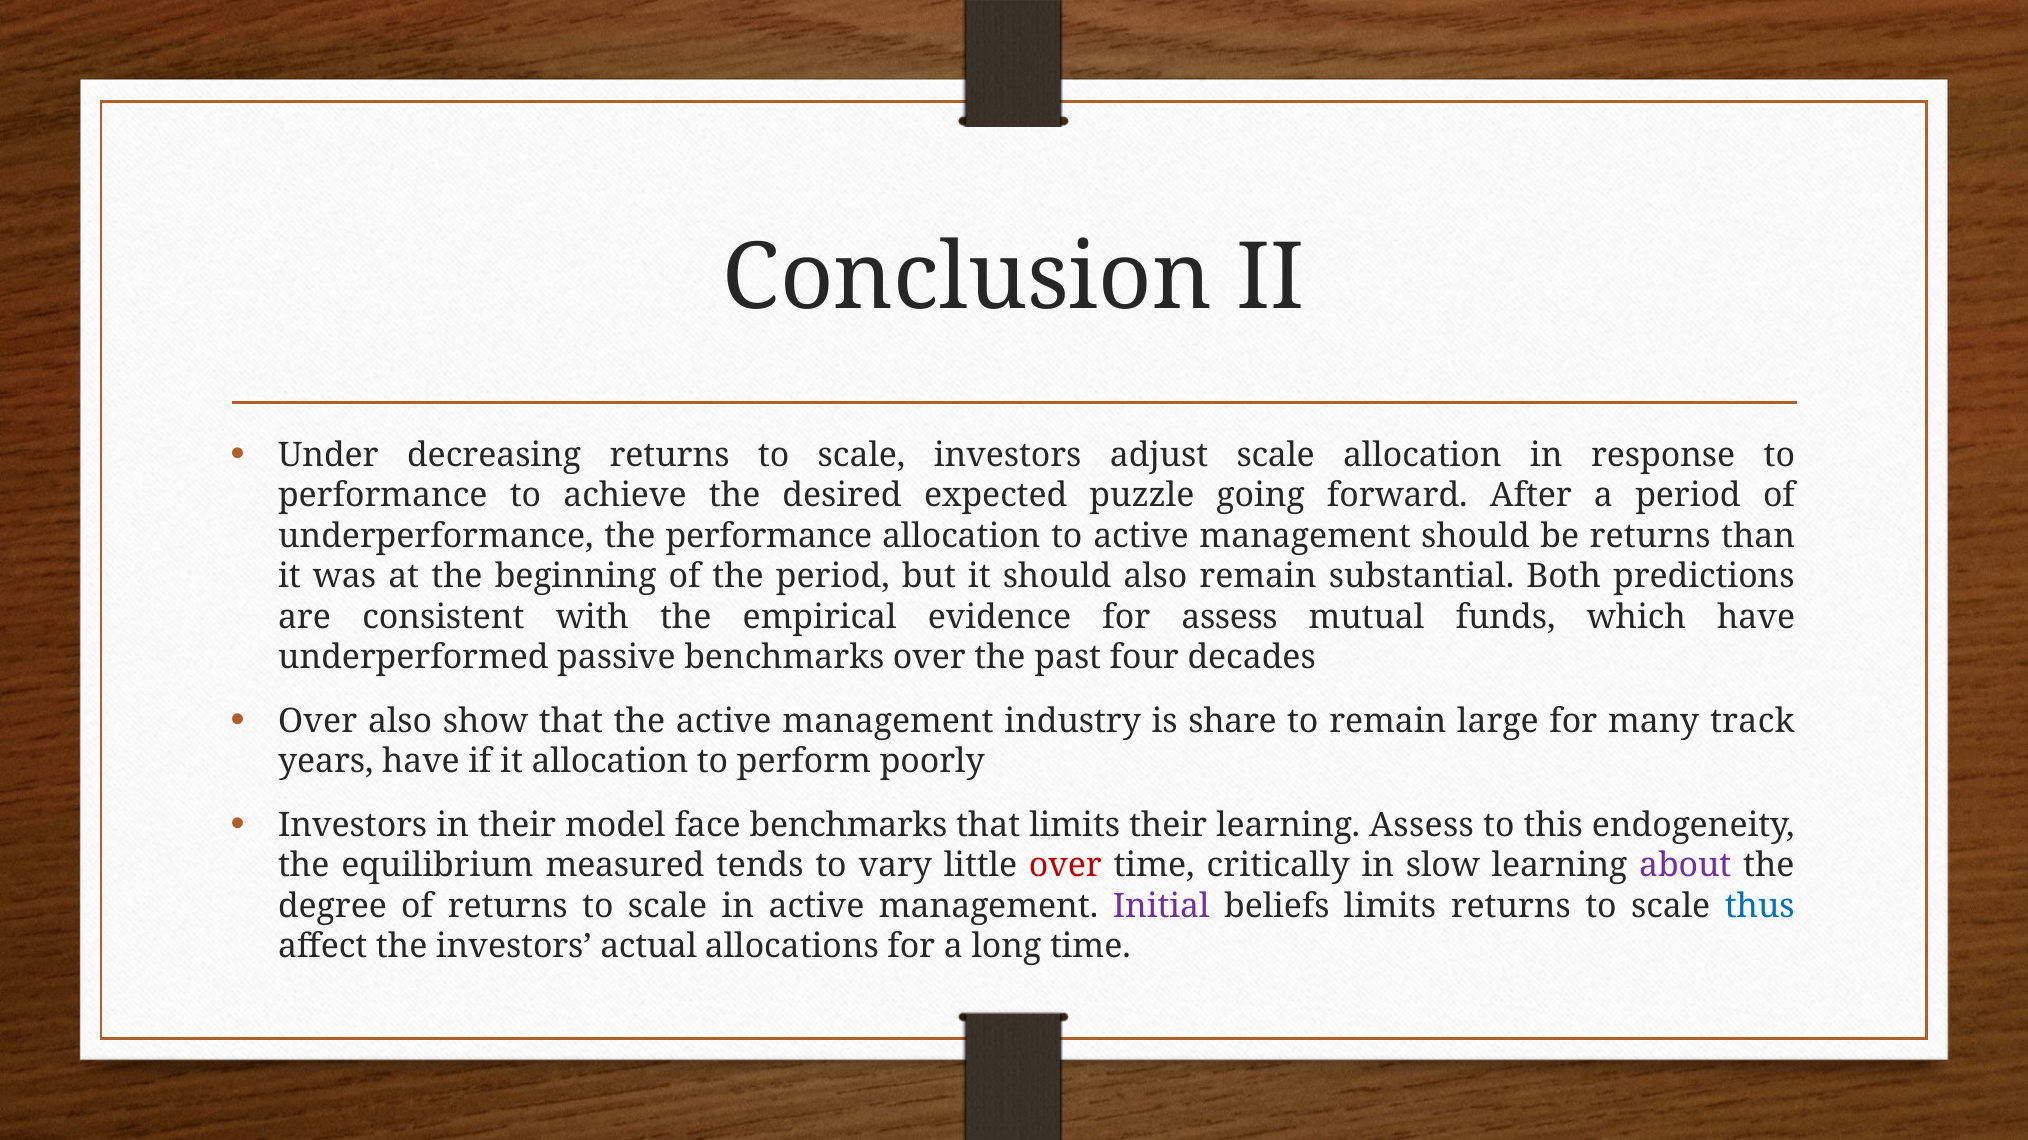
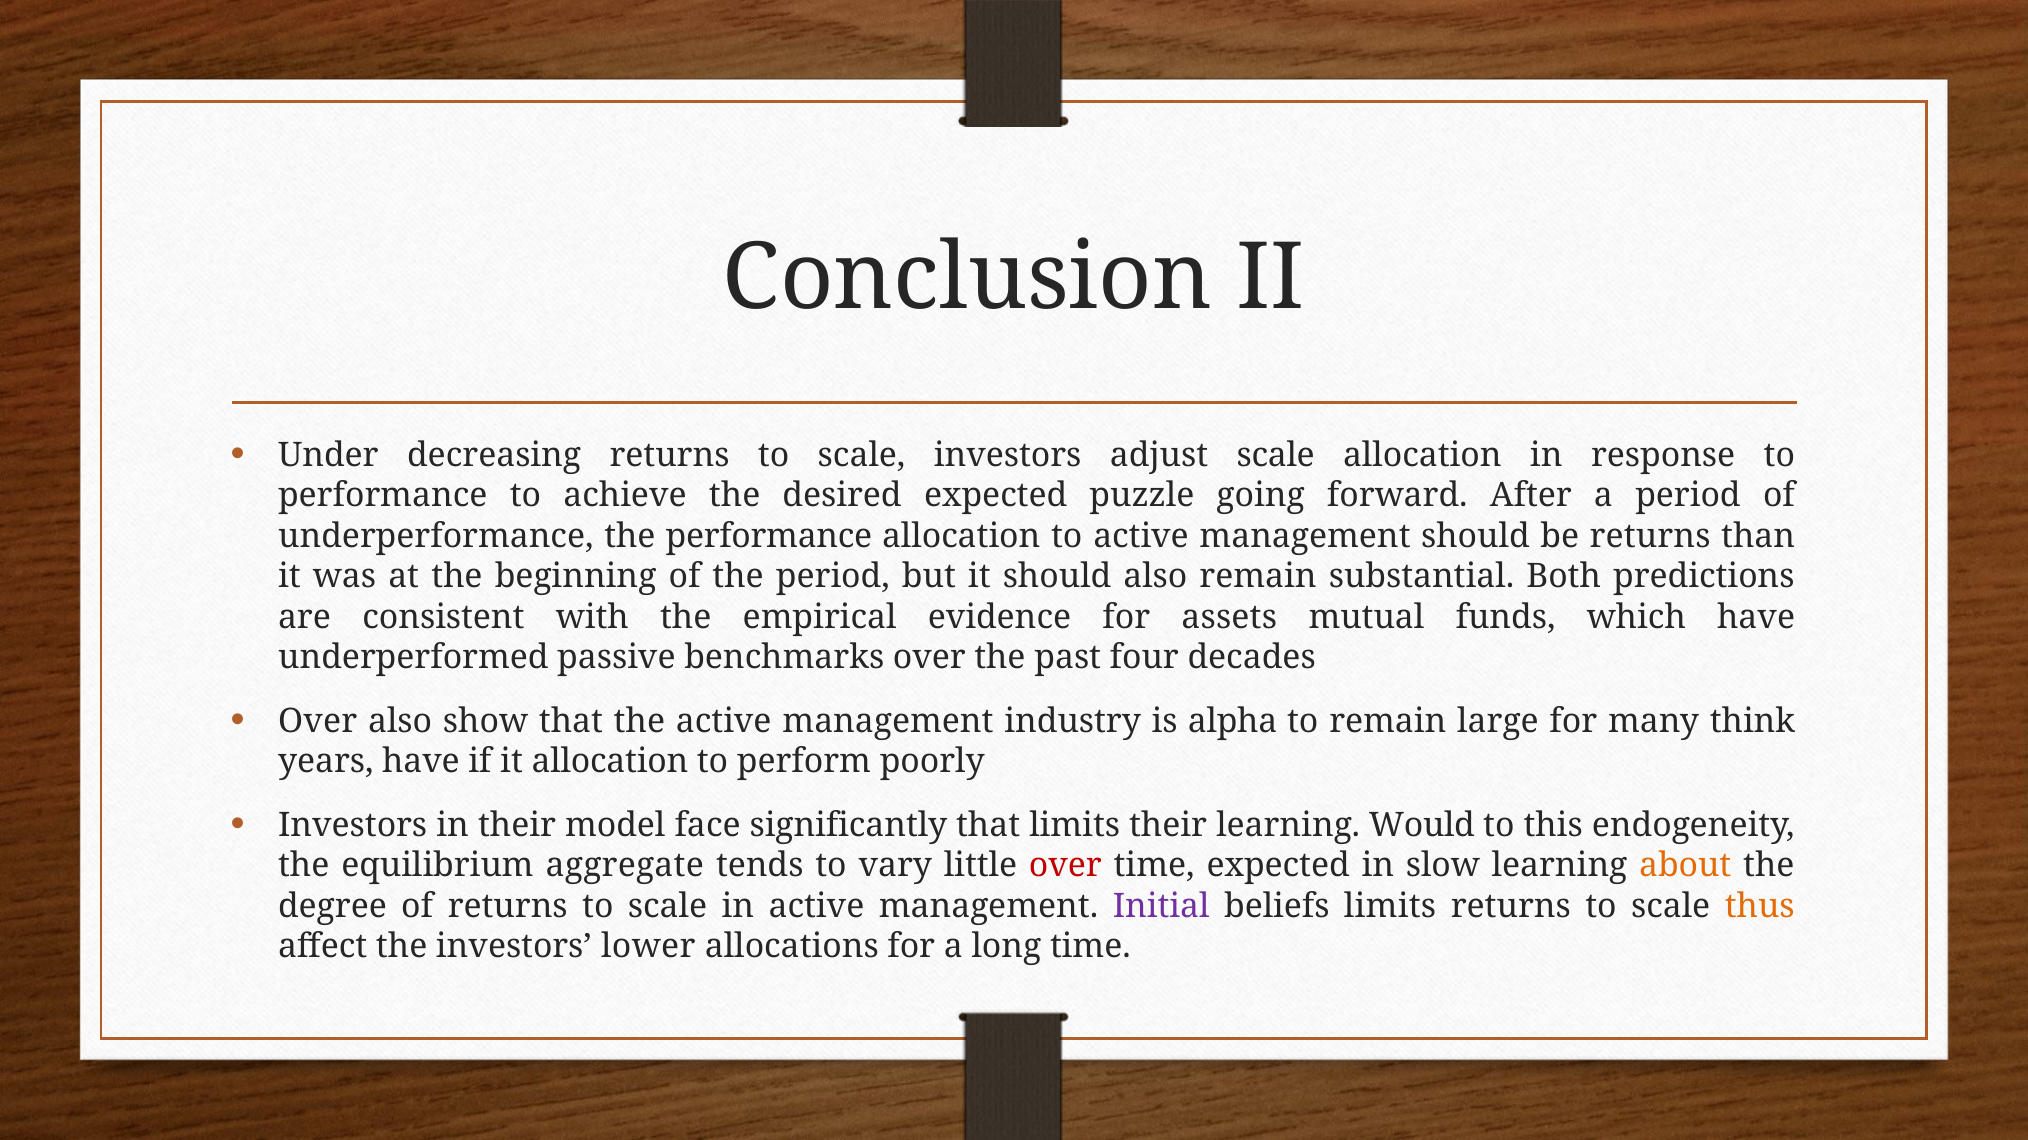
for assess: assess -> assets
share: share -> alpha
track: track -> think
face benchmarks: benchmarks -> significantly
learning Assess: Assess -> Would
measured: measured -> aggregate
time critically: critically -> expected
about colour: purple -> orange
thus colour: blue -> orange
actual: actual -> lower
